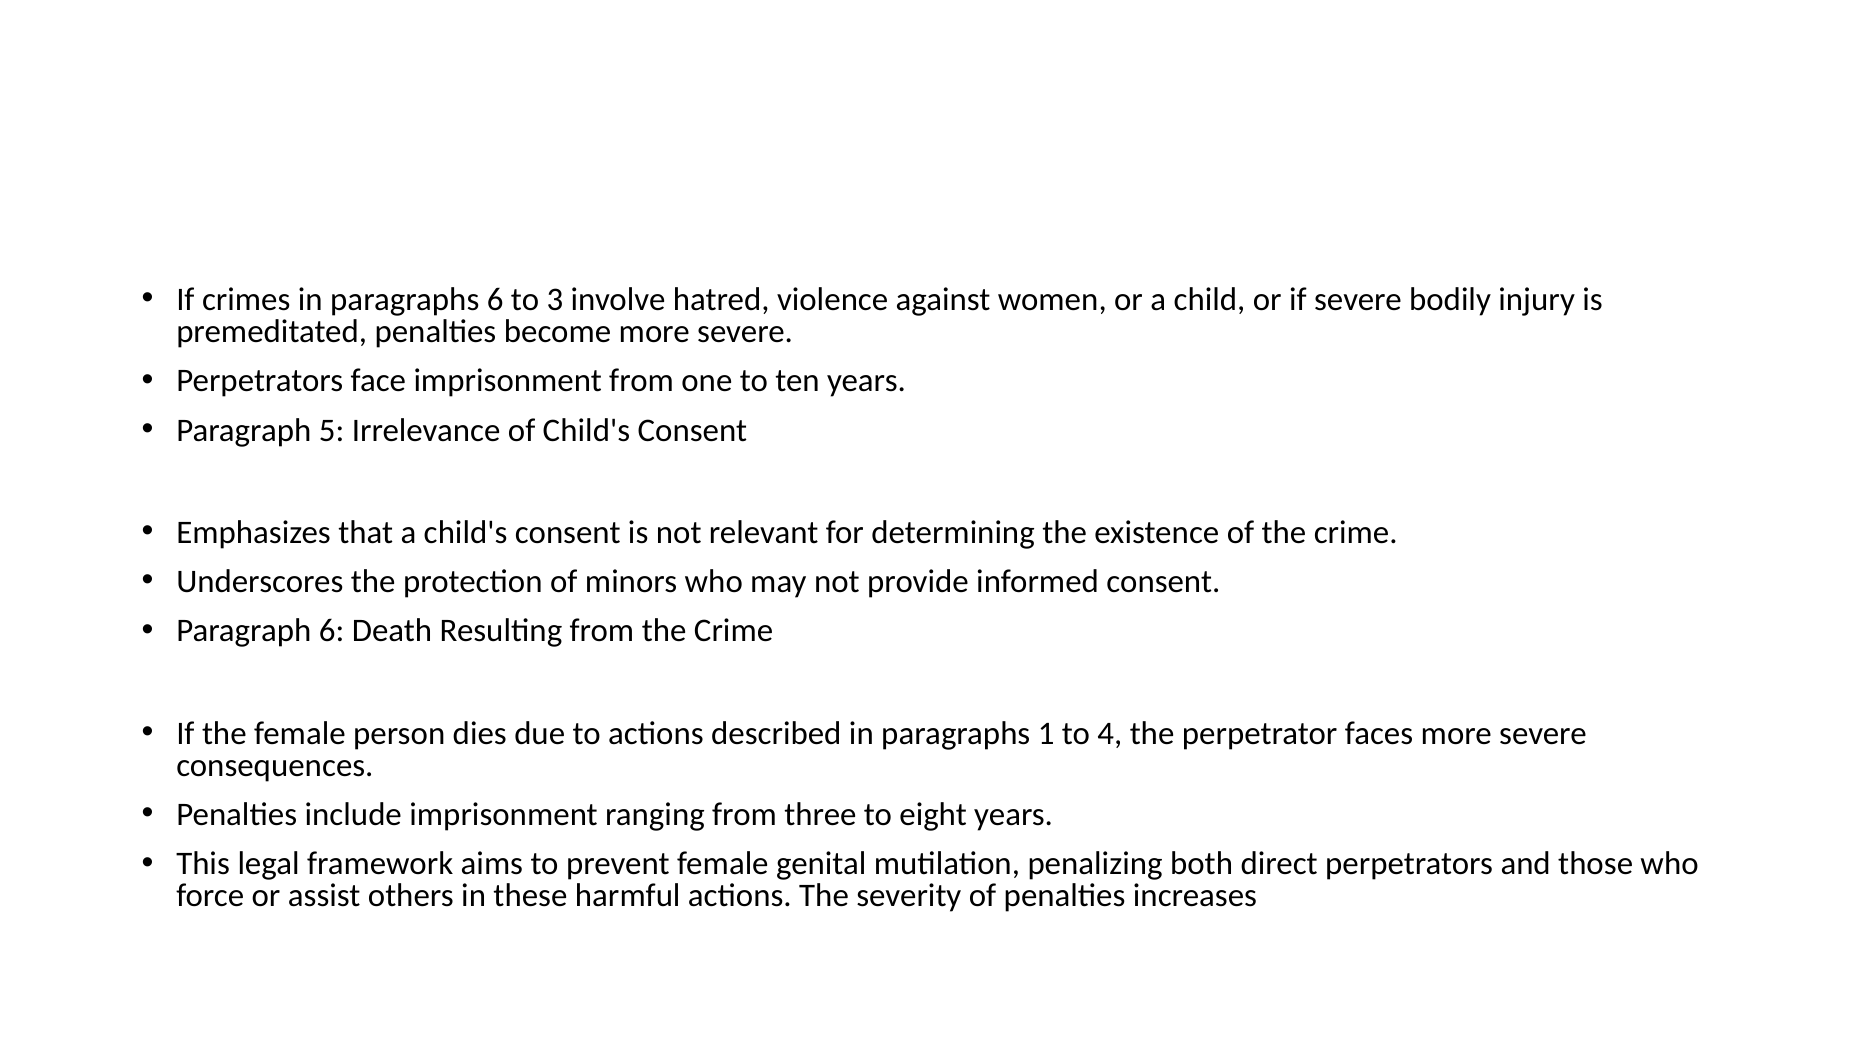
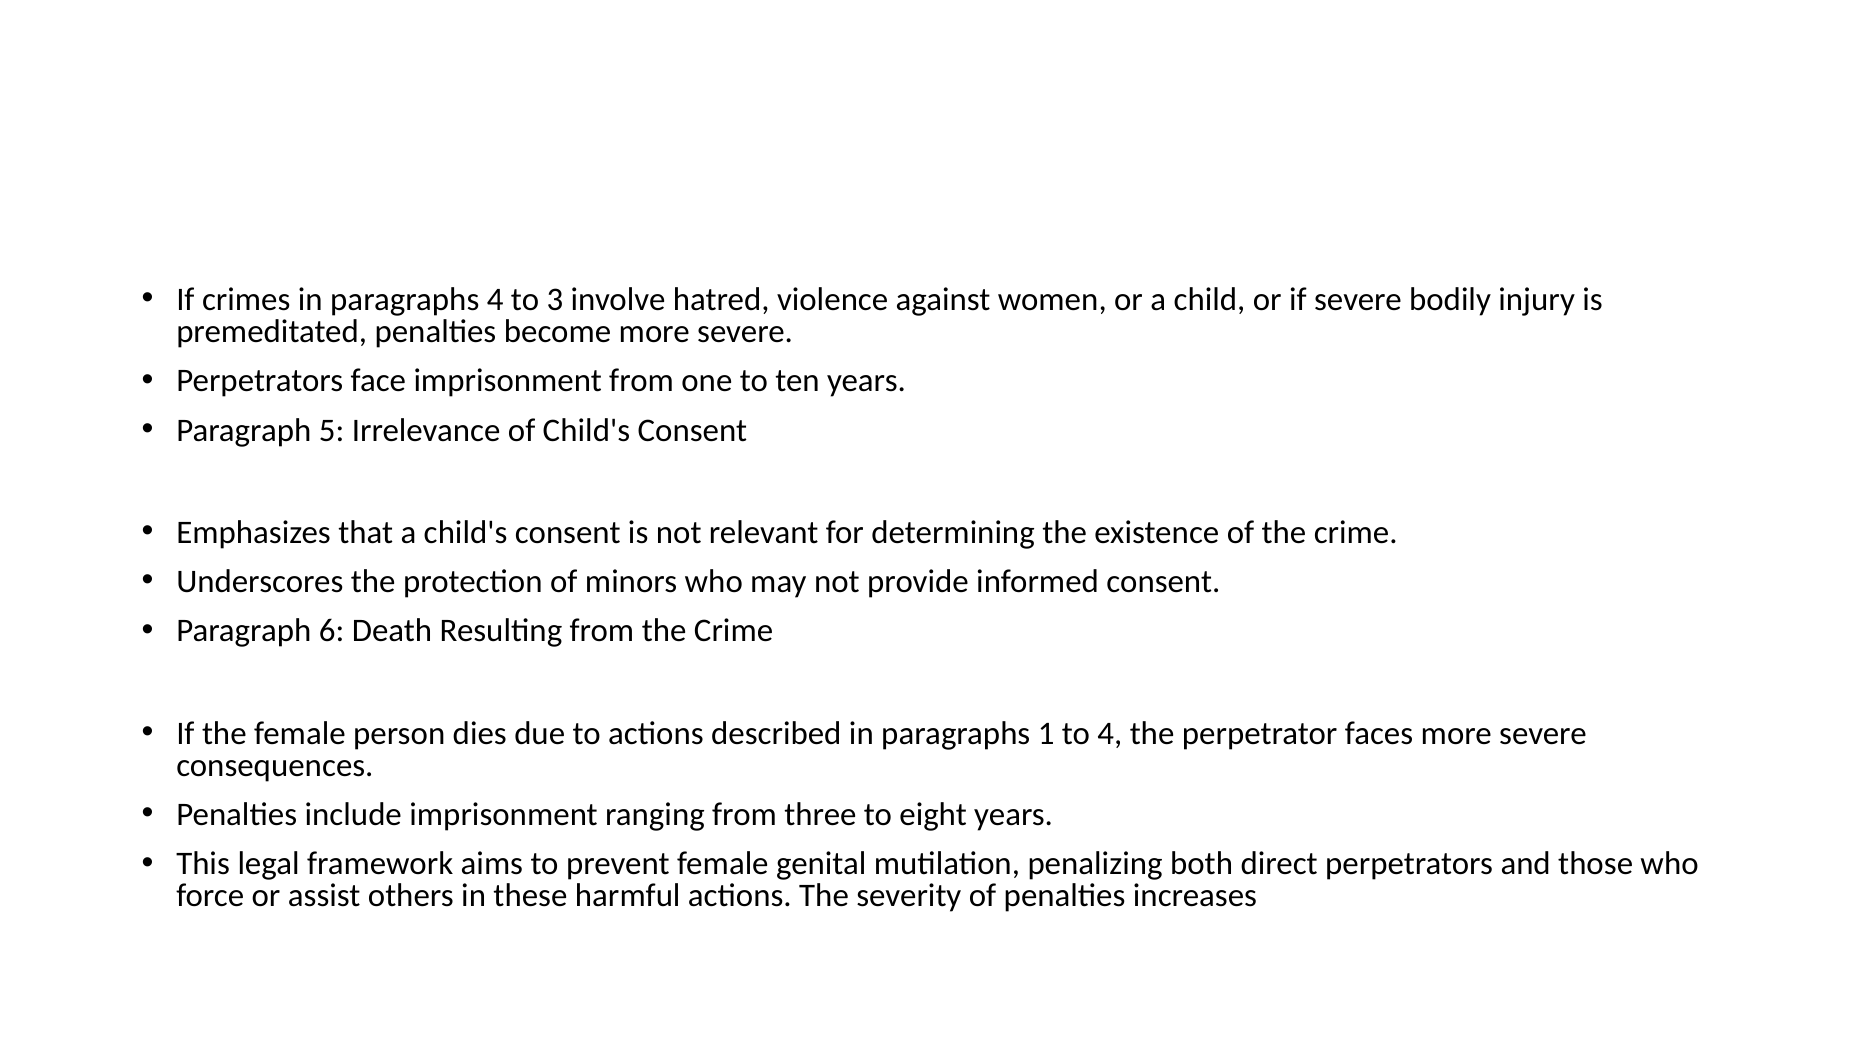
paragraphs 6: 6 -> 4
